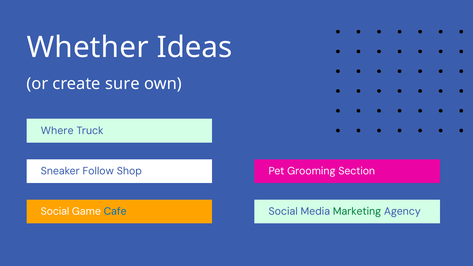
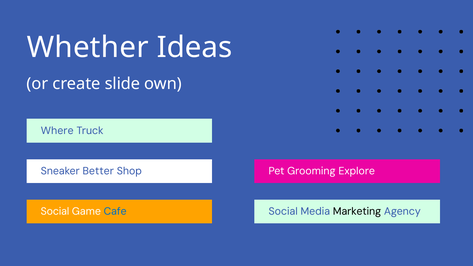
sure: sure -> slide
Follow: Follow -> Better
Section: Section -> Explore
Marketing colour: green -> black
